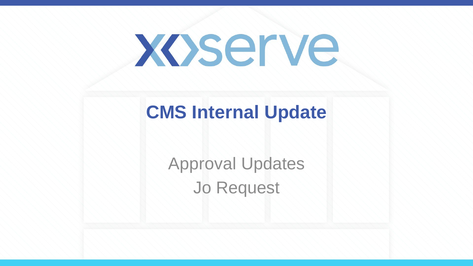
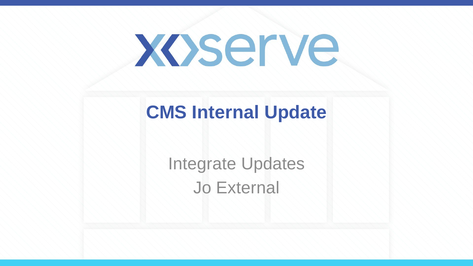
Approval: Approval -> Integrate
Request: Request -> External
